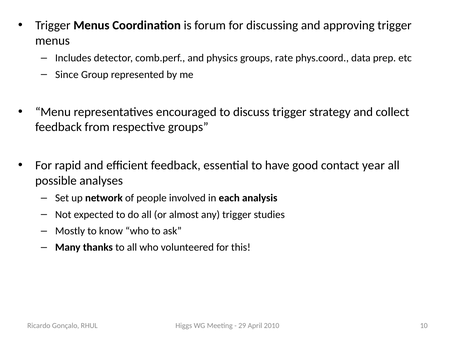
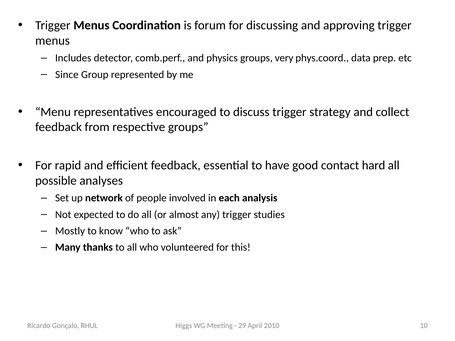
rate: rate -> very
year: year -> hard
